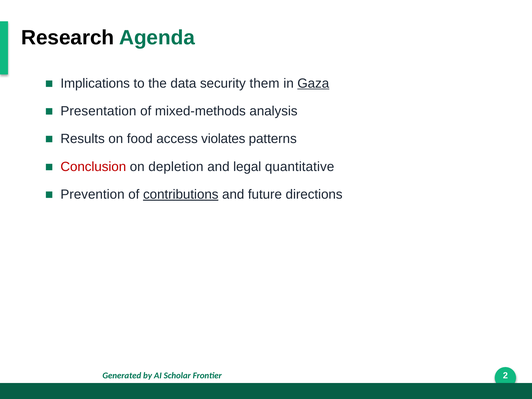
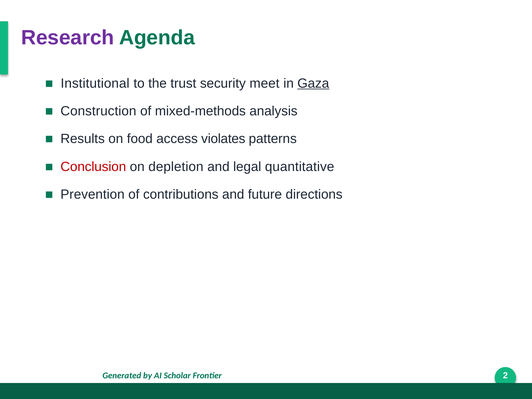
Research colour: black -> purple
Implications: Implications -> Institutional
data: data -> trust
them: them -> meet
Presentation: Presentation -> Construction
contributions underline: present -> none
